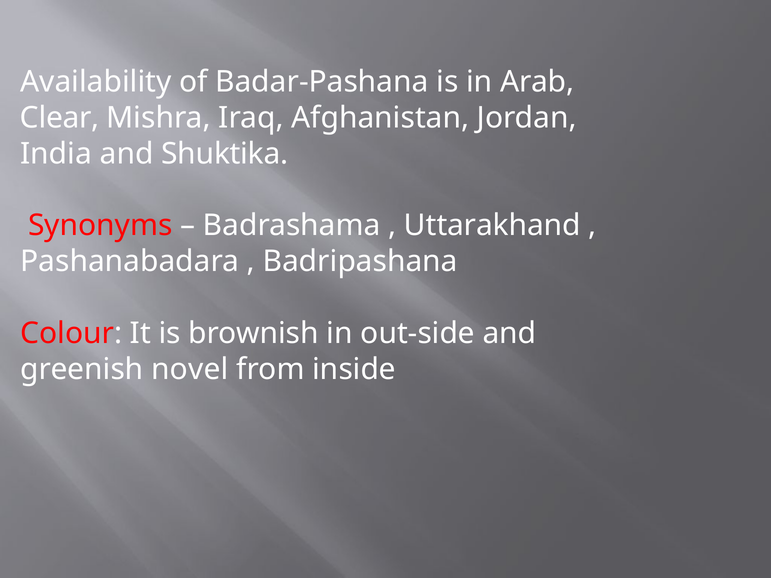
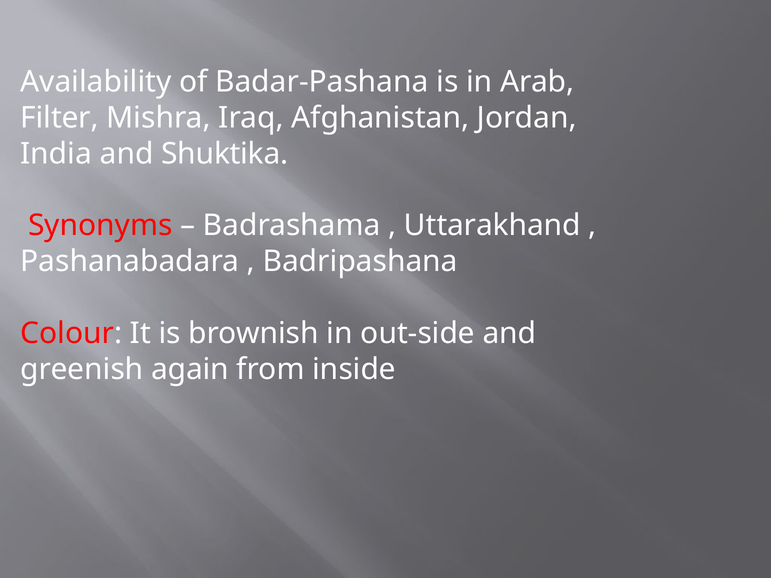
Clear: Clear -> Filter
novel: novel -> again
